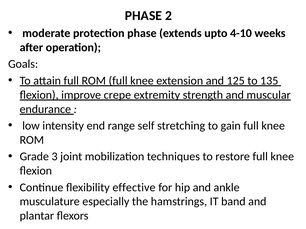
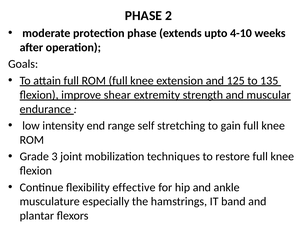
crepe: crepe -> shear
